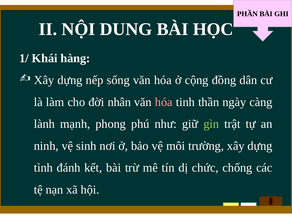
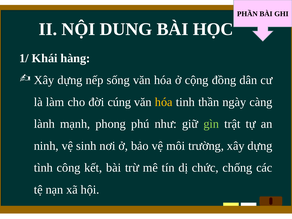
nhân: nhân -> cúng
hóa at (164, 102) colour: pink -> yellow
đánh: đánh -> công
